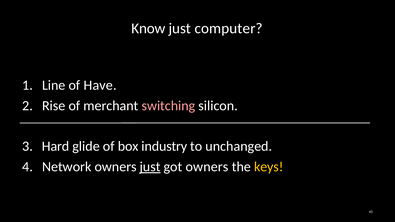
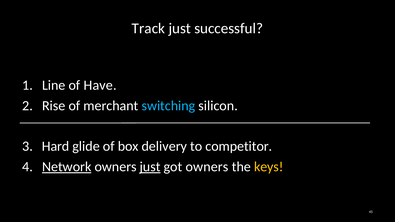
Know: Know -> Track
computer: computer -> successful
switching colour: pink -> light blue
industry: industry -> delivery
unchanged: unchanged -> competitor
Network underline: none -> present
